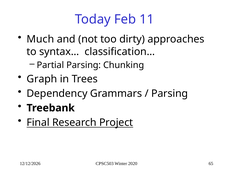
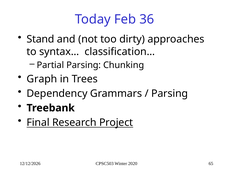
11: 11 -> 36
Much: Much -> Stand
